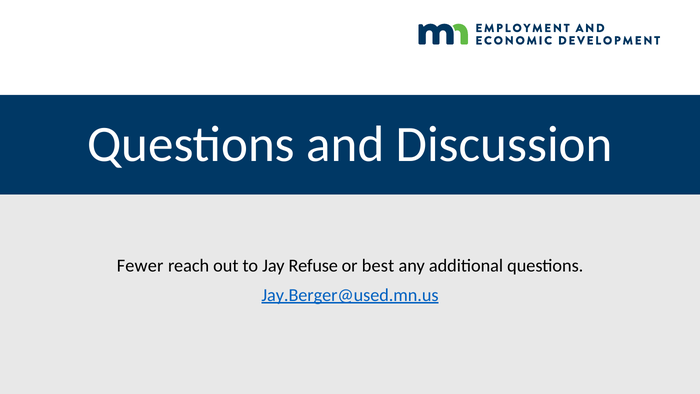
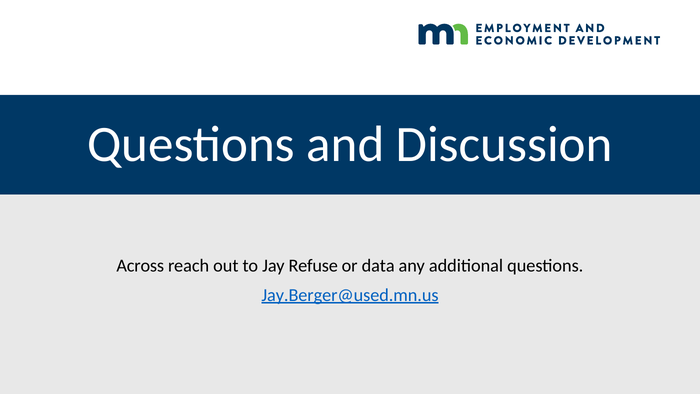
Fewer: Fewer -> Across
best: best -> data
